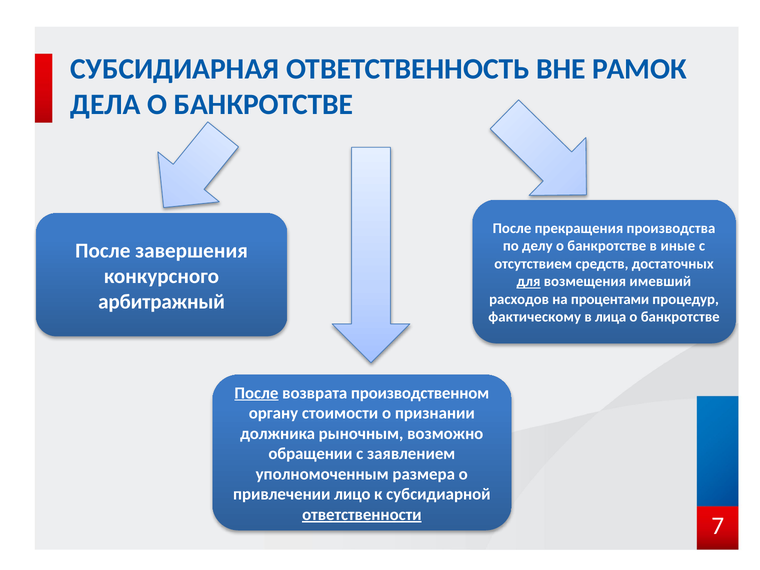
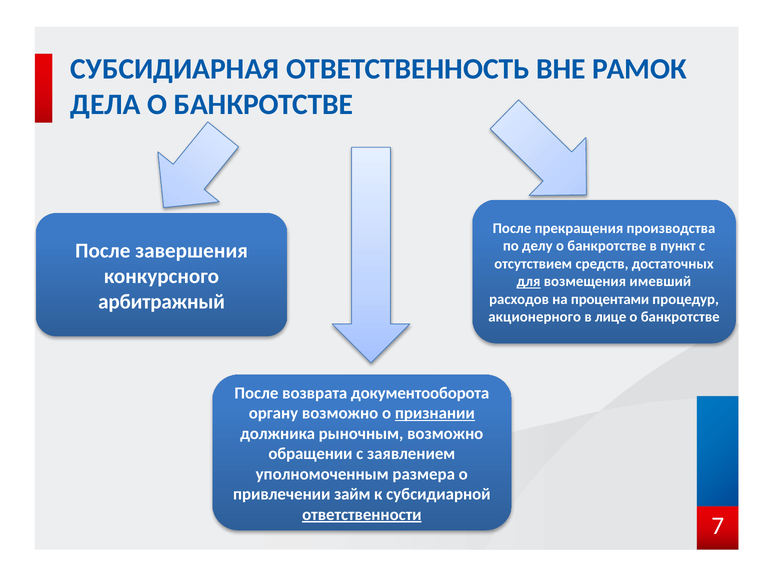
иные: иные -> пункт
фактическому: фактическому -> акционерного
лица: лица -> лице
После at (256, 393) underline: present -> none
производственном: производственном -> документооборота
органу стоимости: стоимости -> возможно
признании underline: none -> present
лицо: лицо -> займ
